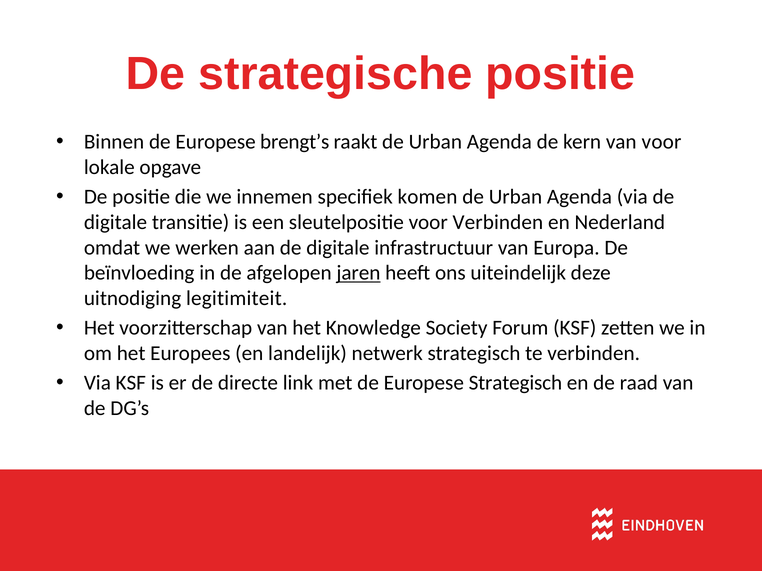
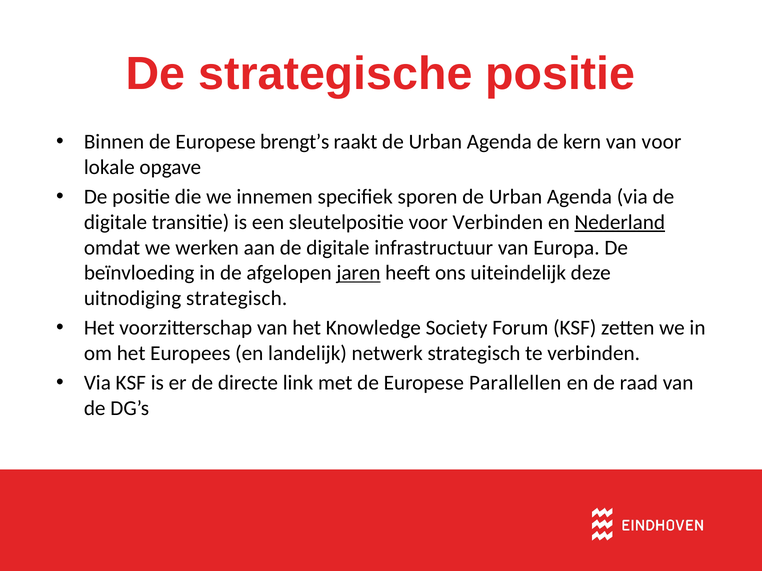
komen: komen -> sporen
Nederland underline: none -> present
uitnodiging legitimiteit: legitimiteit -> strategisch
Europese Strategisch: Strategisch -> Parallellen
